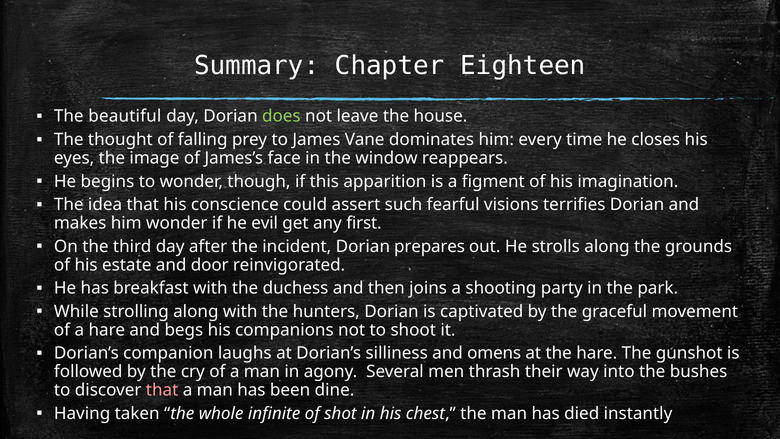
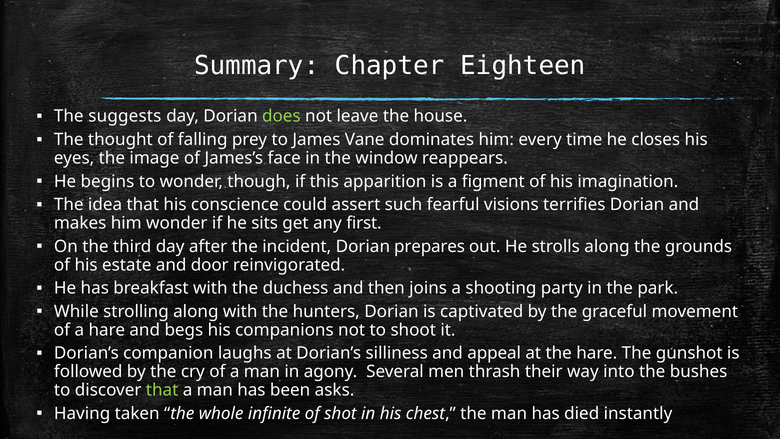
beautiful: beautiful -> suggests
evil: evil -> sits
omens: omens -> appeal
that at (162, 390) colour: pink -> light green
dine: dine -> asks
